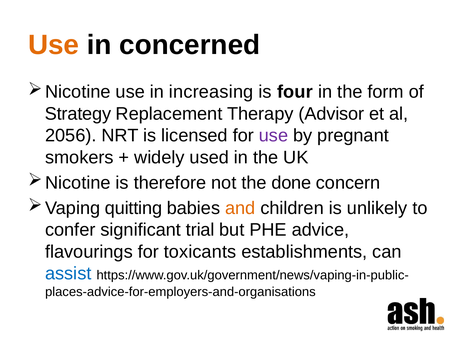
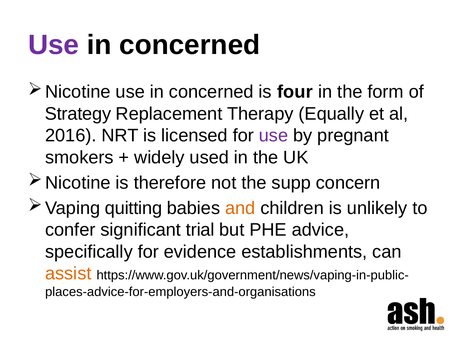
Use at (54, 45) colour: orange -> purple
increasing at (211, 92): increasing -> concerned
Advisor: Advisor -> Equally
2056: 2056 -> 2016
done: done -> supp
flavourings: flavourings -> specifically
toxicants: toxicants -> evidence
assist colour: blue -> orange
